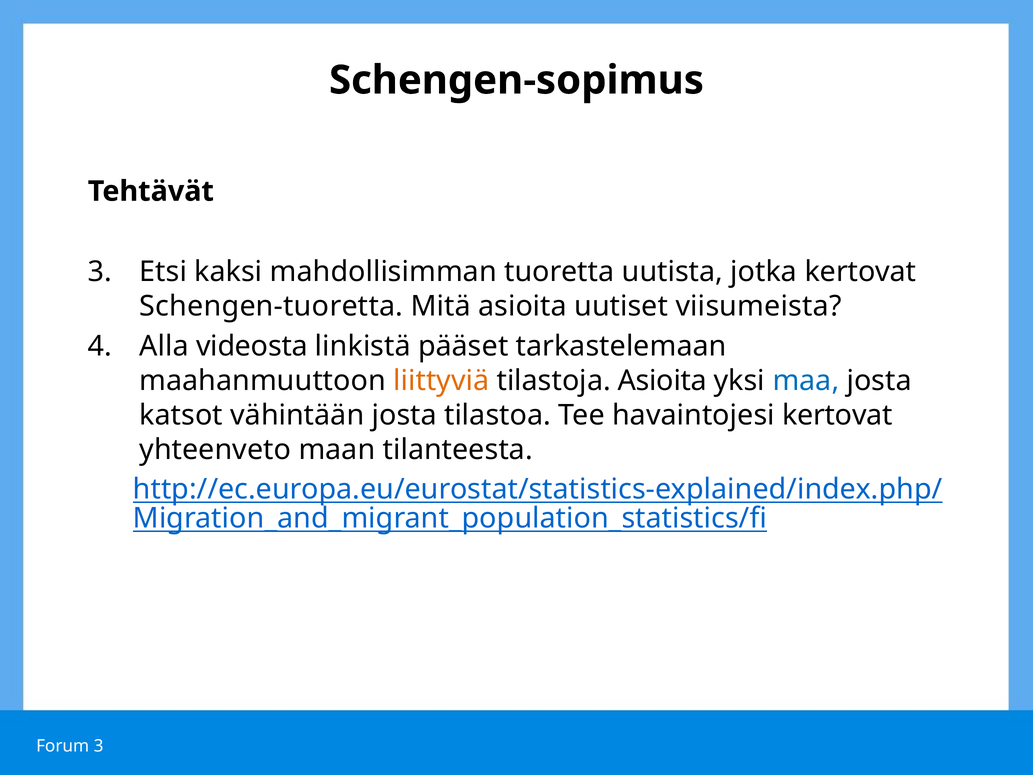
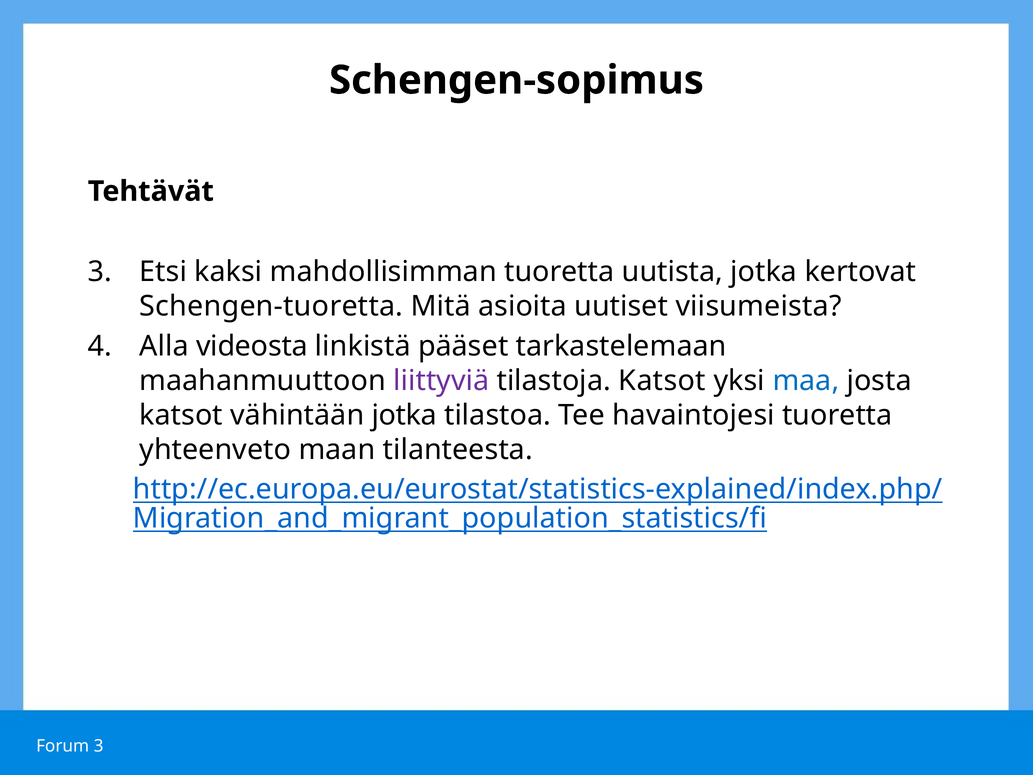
liittyviä colour: orange -> purple
tilastoja Asioita: Asioita -> Katsot
vähintään josta: josta -> jotka
havaintojesi kertovat: kertovat -> tuoretta
